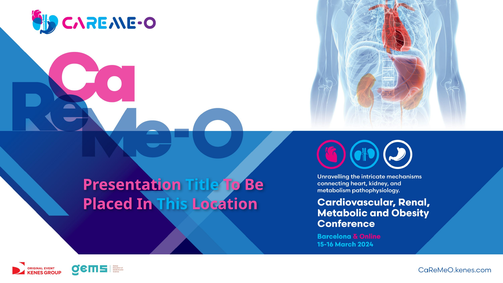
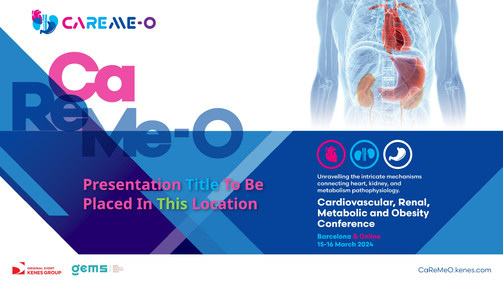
This colour: light blue -> light green
